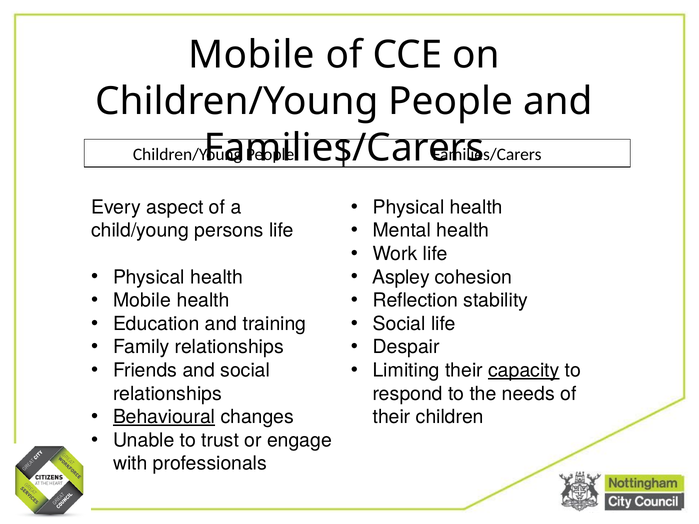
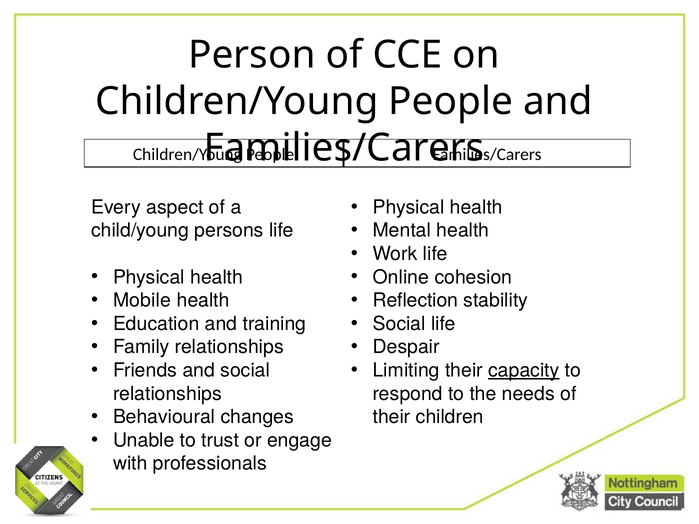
Mobile at (252, 55): Mobile -> Person
Aspley: Aspley -> Online
Behavioural underline: present -> none
